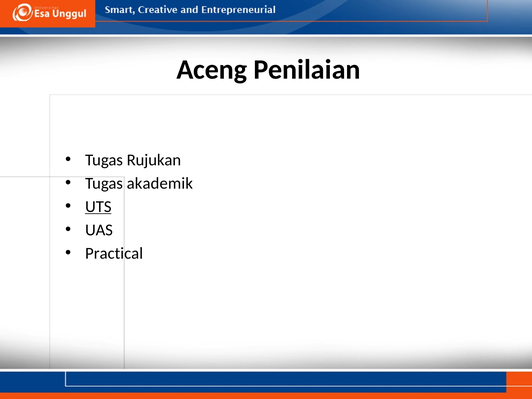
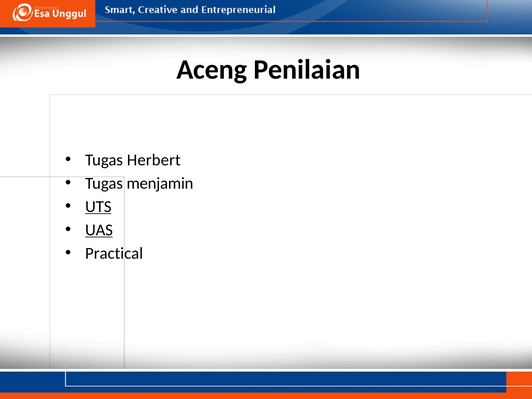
Rujukan: Rujukan -> Herbert
akademik: akademik -> menjamin
UAS underline: none -> present
